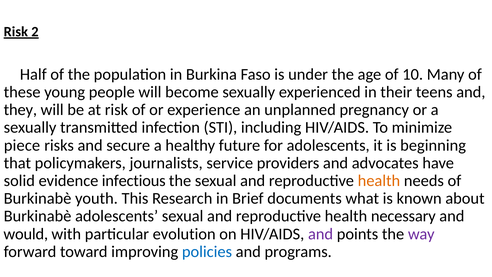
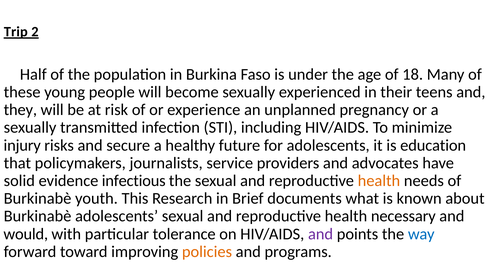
Risk at (16, 32): Risk -> Trip
10: 10 -> 18
piece: piece -> injury
beginning: beginning -> education
evolution: evolution -> tolerance
way colour: purple -> blue
policies colour: blue -> orange
